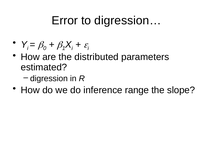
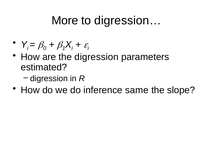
Error: Error -> More
the distributed: distributed -> digression
range: range -> same
